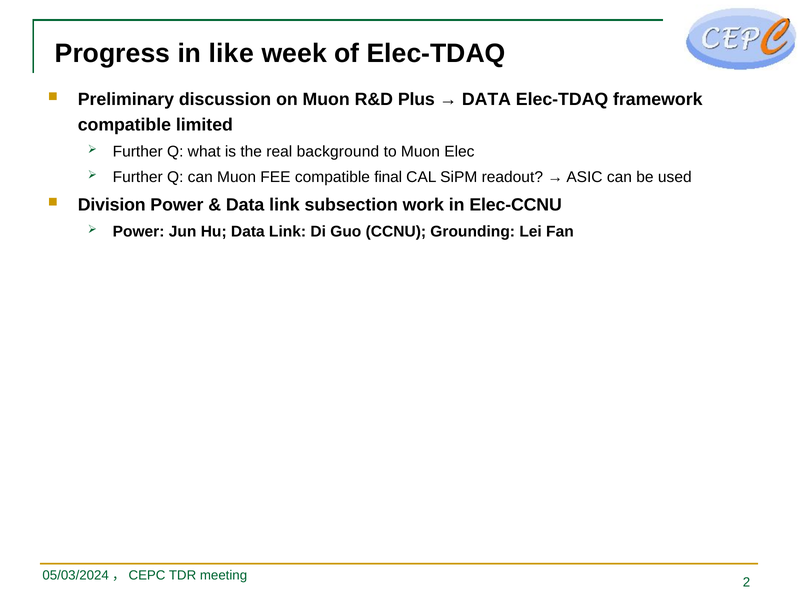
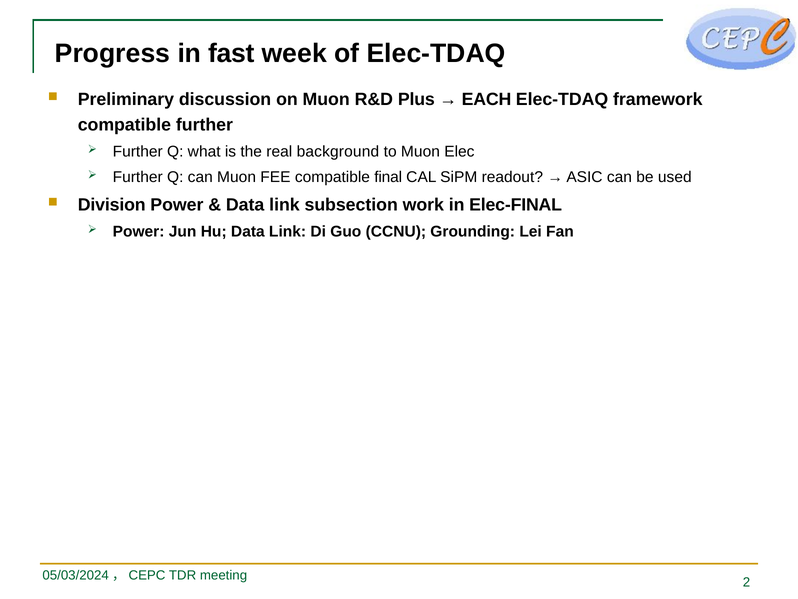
like: like -> fast
DATA at (486, 99): DATA -> EACH
compatible limited: limited -> further
Elec-CCNU: Elec-CCNU -> Elec-FINAL
